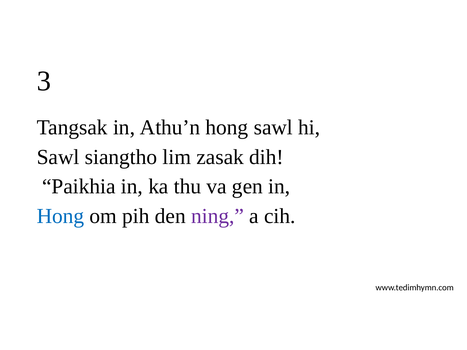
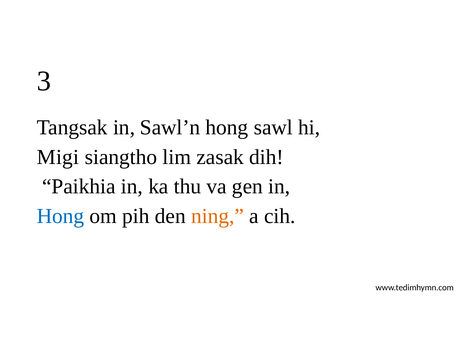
Athu’n: Athu’n -> Sawl’n
Sawl at (58, 157): Sawl -> Migi
ning colour: purple -> orange
